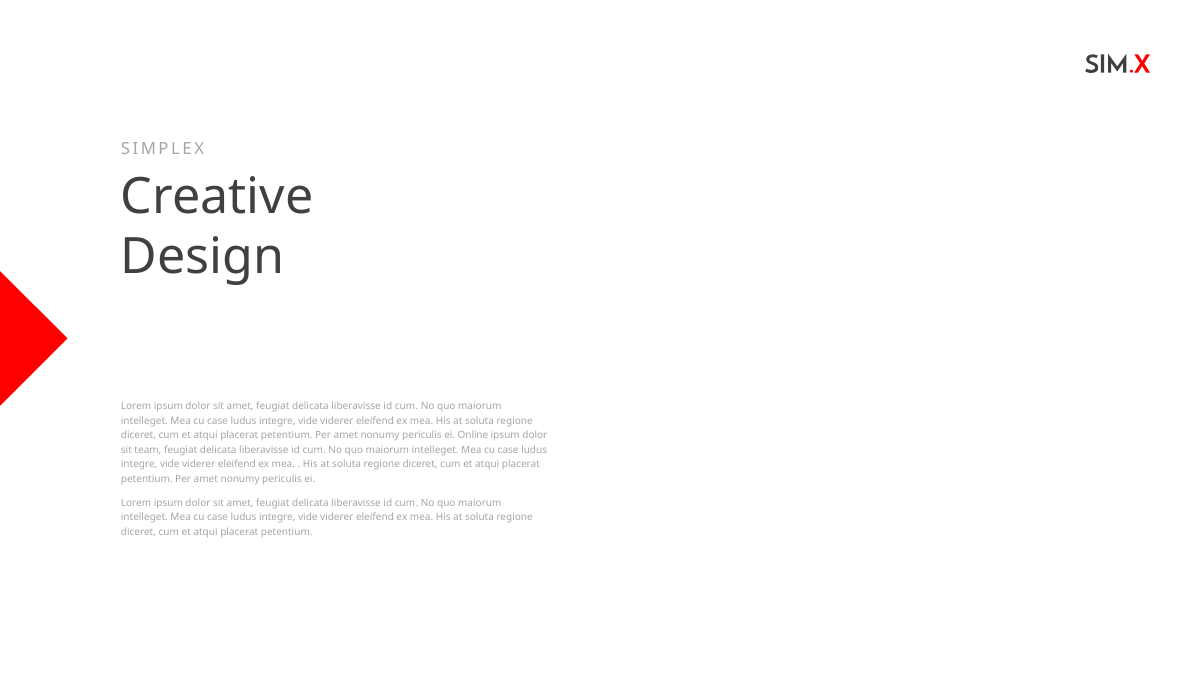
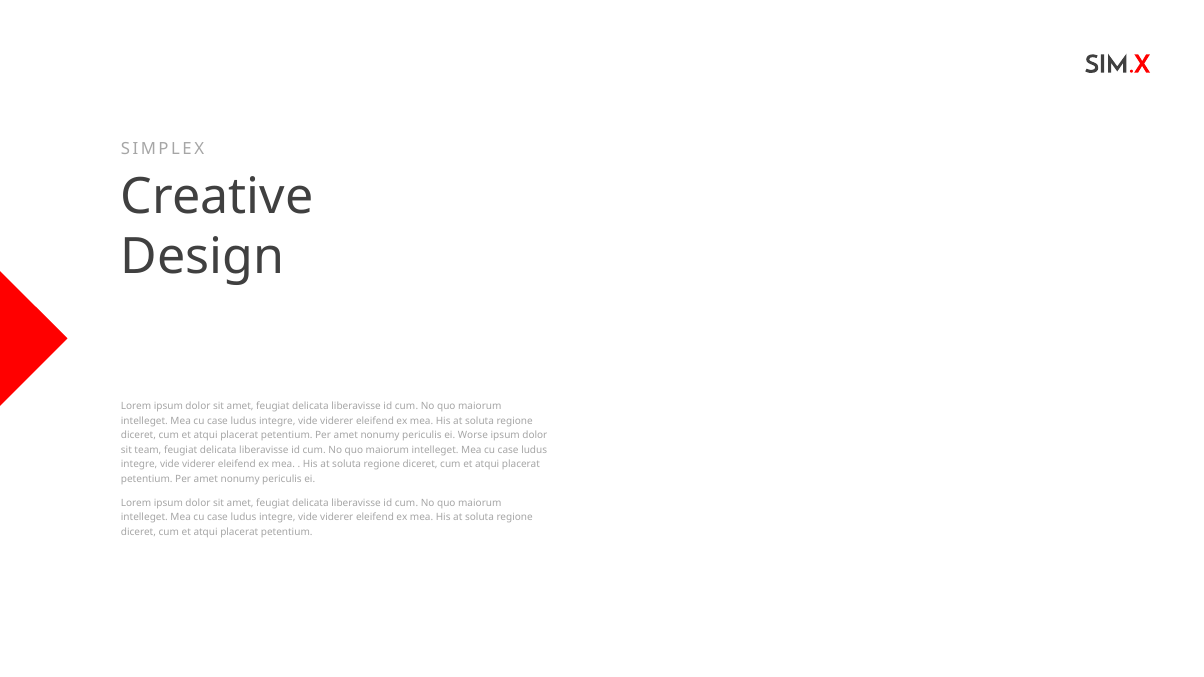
Online: Online -> Worse
